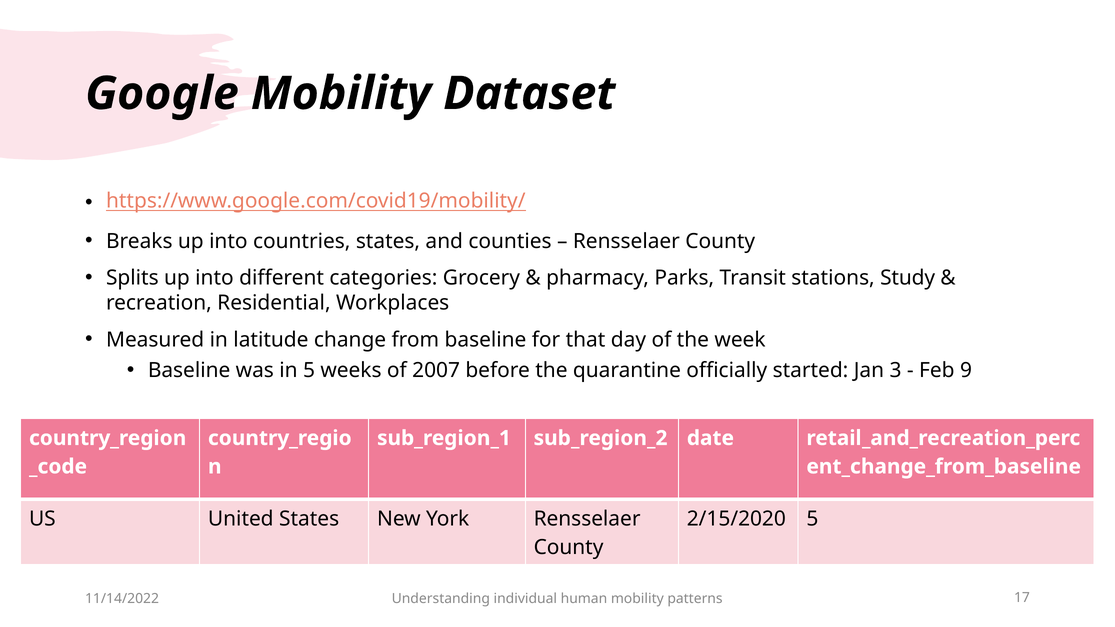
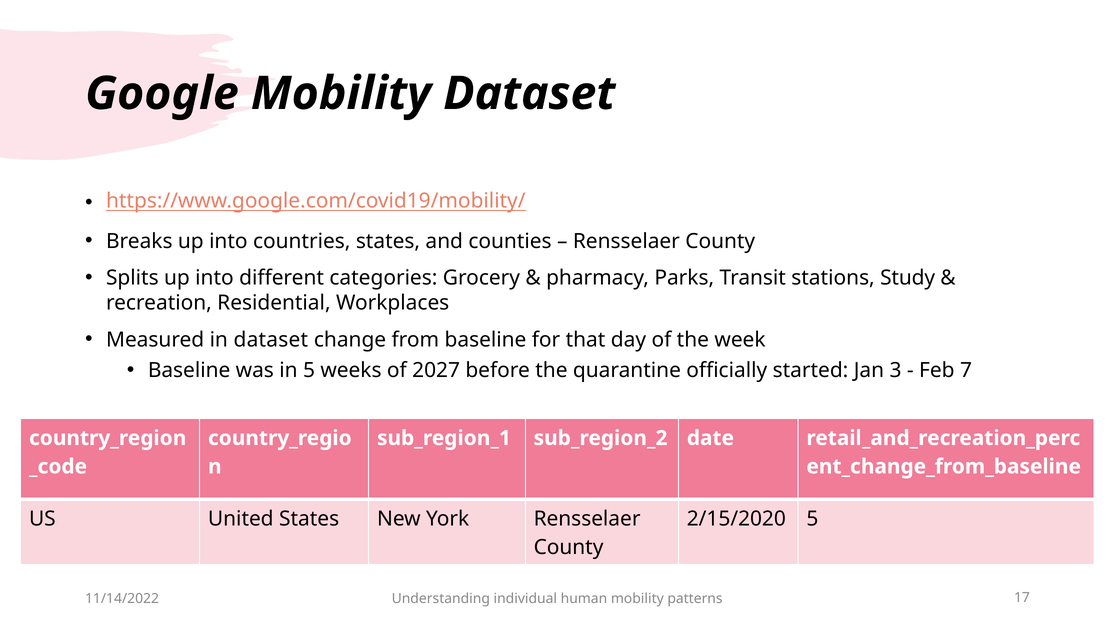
in latitude: latitude -> dataset
2007: 2007 -> 2027
9: 9 -> 7
